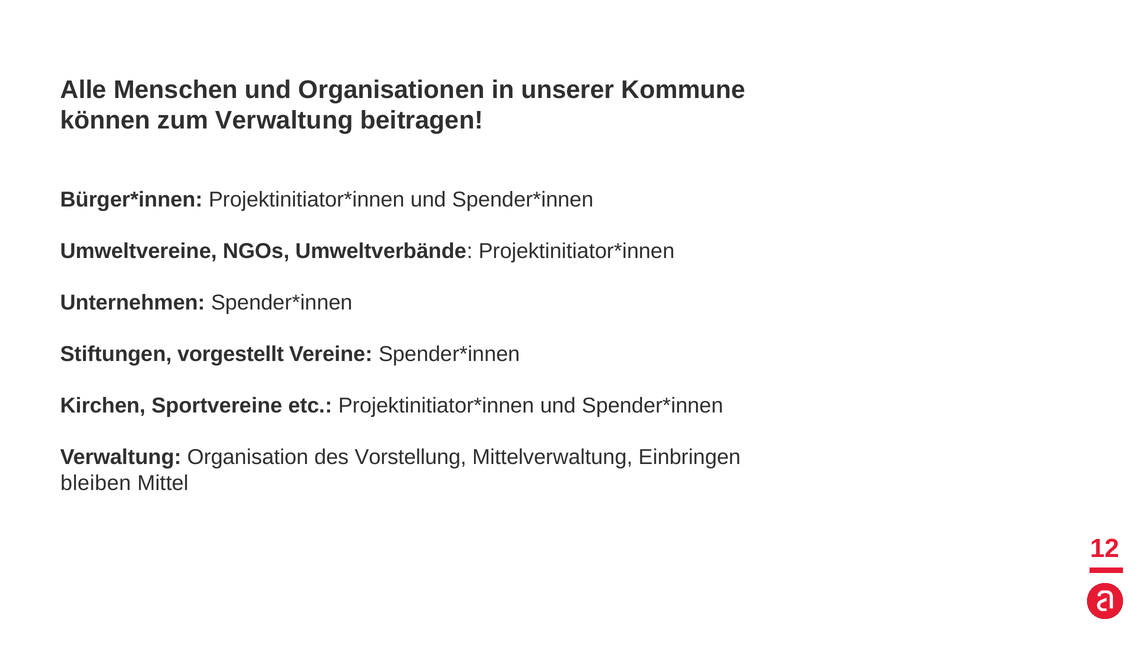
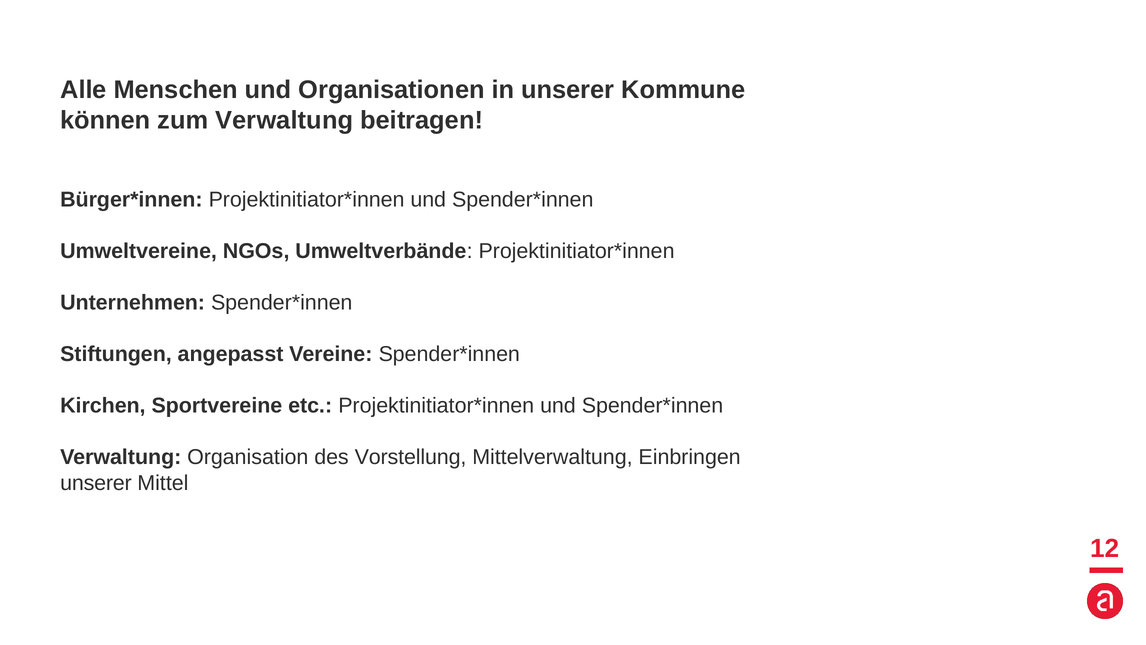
vorgestellt: vorgestellt -> angepasst
bleiben at (96, 483): bleiben -> unserer
